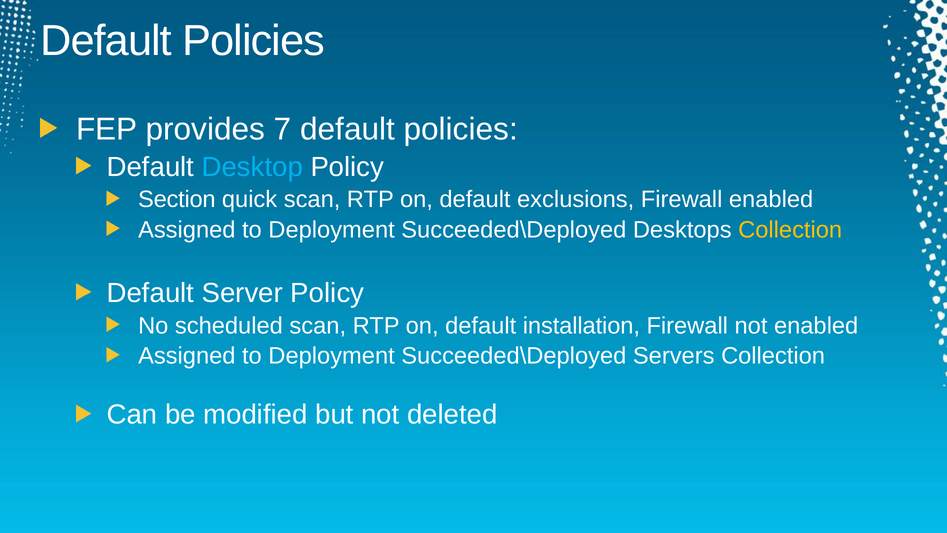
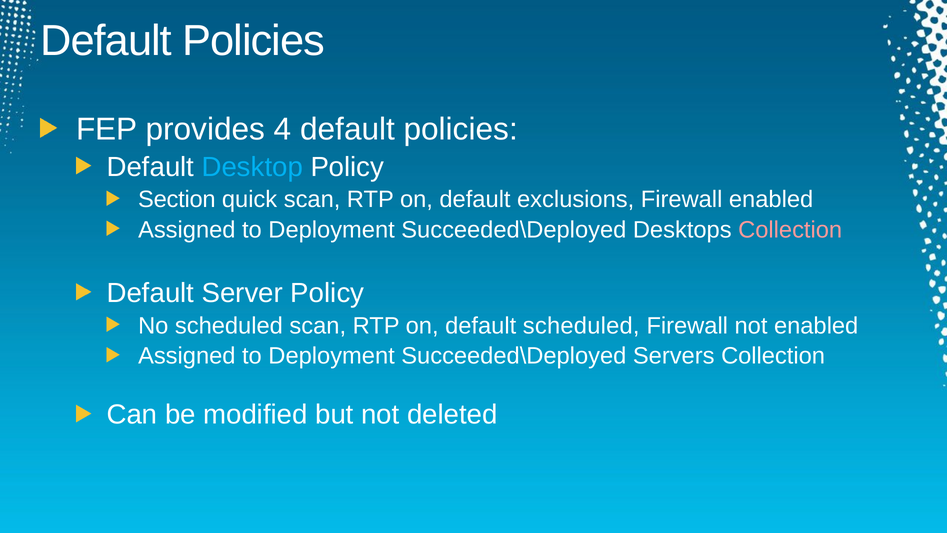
7: 7 -> 4
Collection at (790, 230) colour: yellow -> pink
default installation: installation -> scheduled
